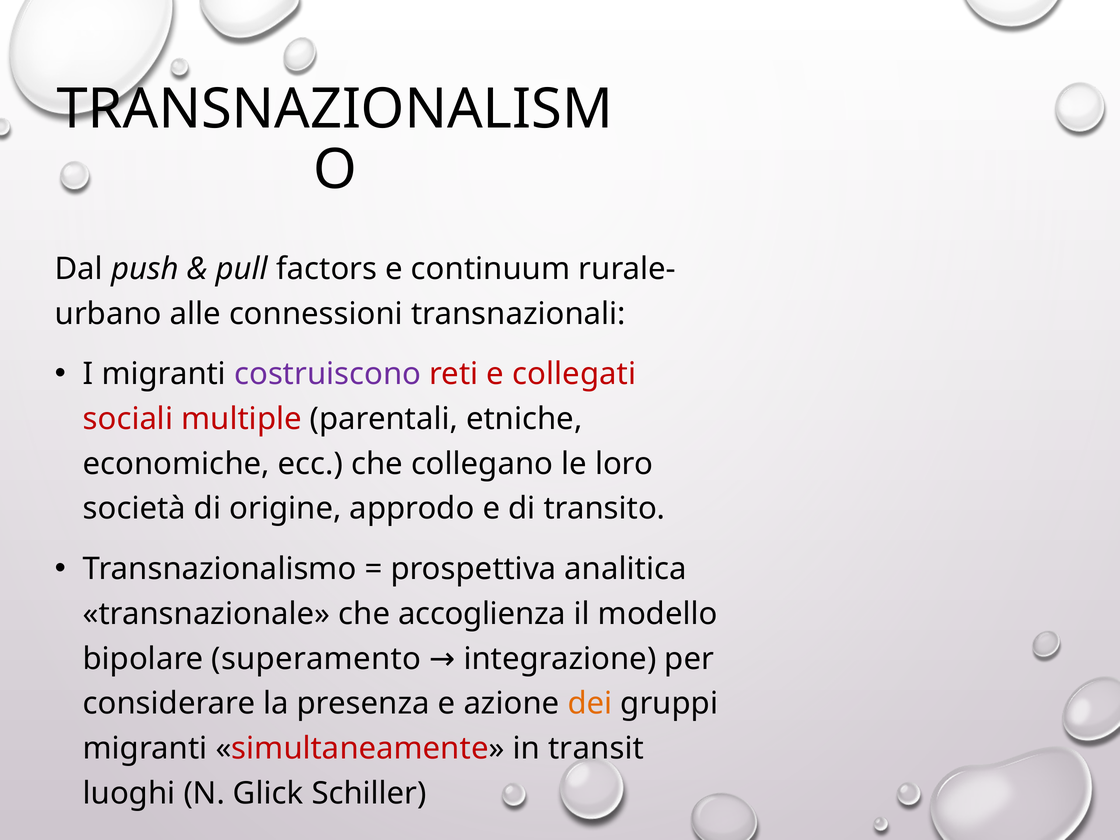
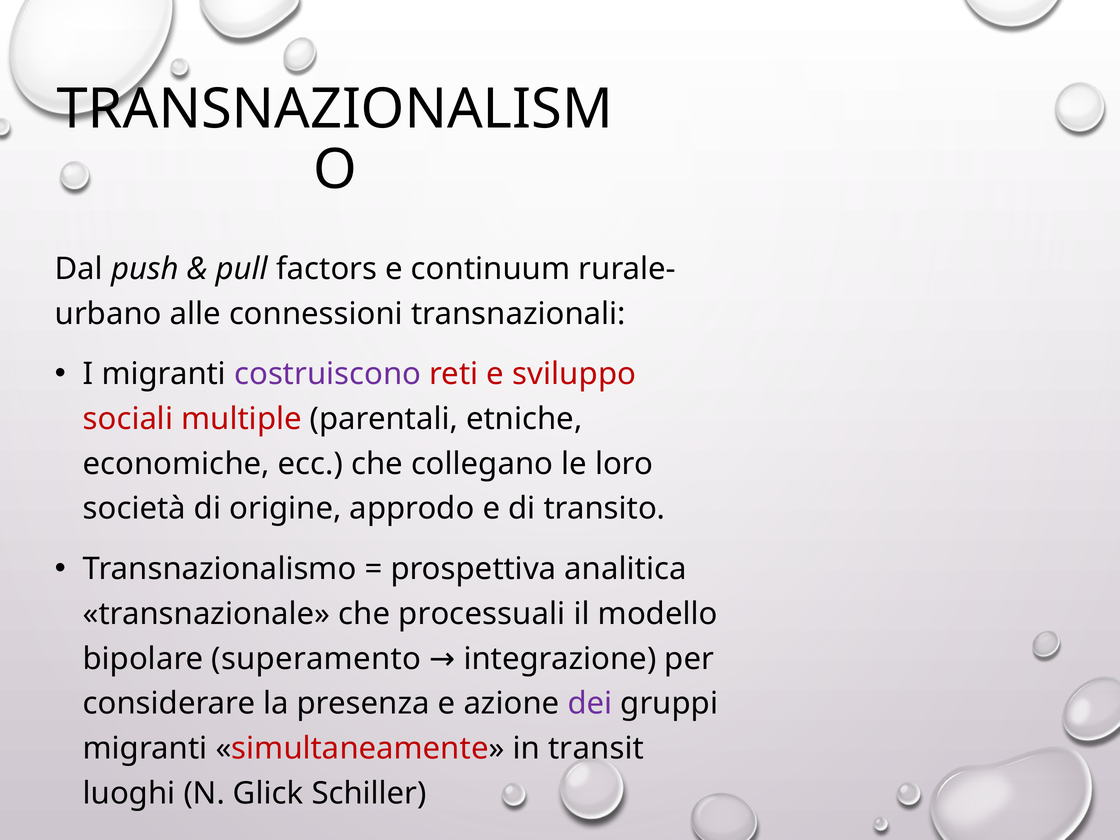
collegati: collegati -> sviluppo
accoglienza: accoglienza -> processuali
dei colour: orange -> purple
